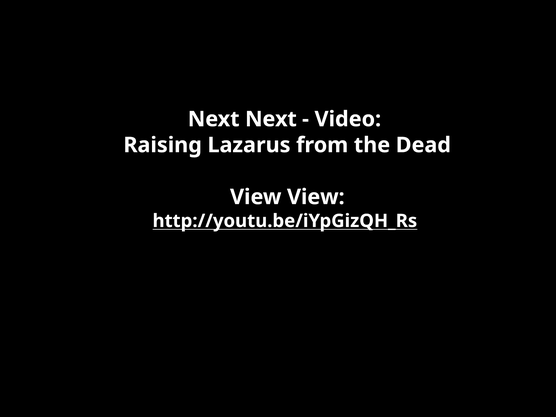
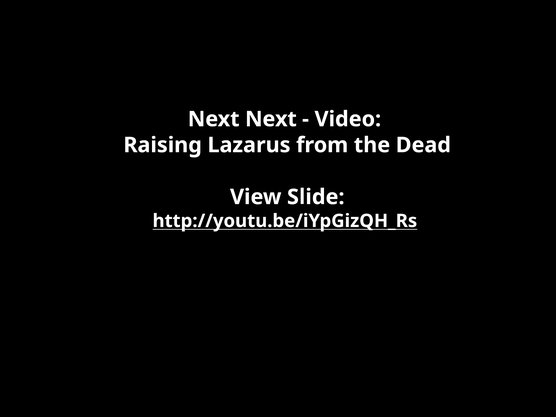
View View: View -> Slide
